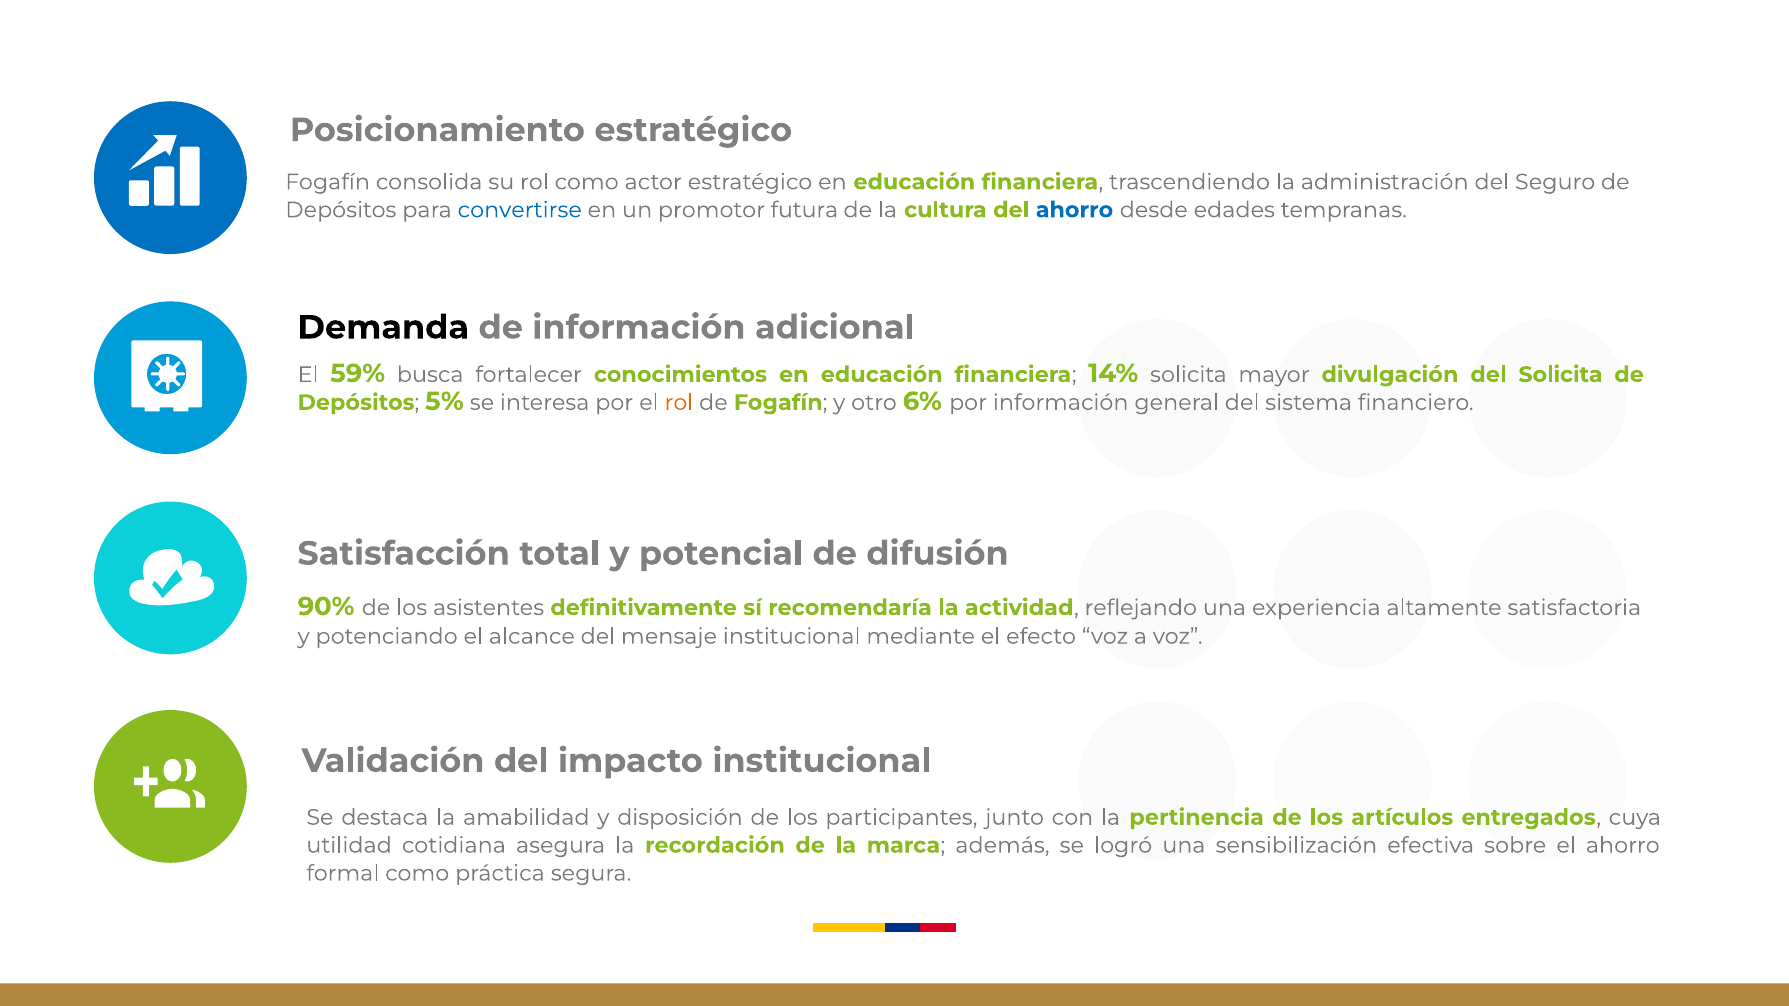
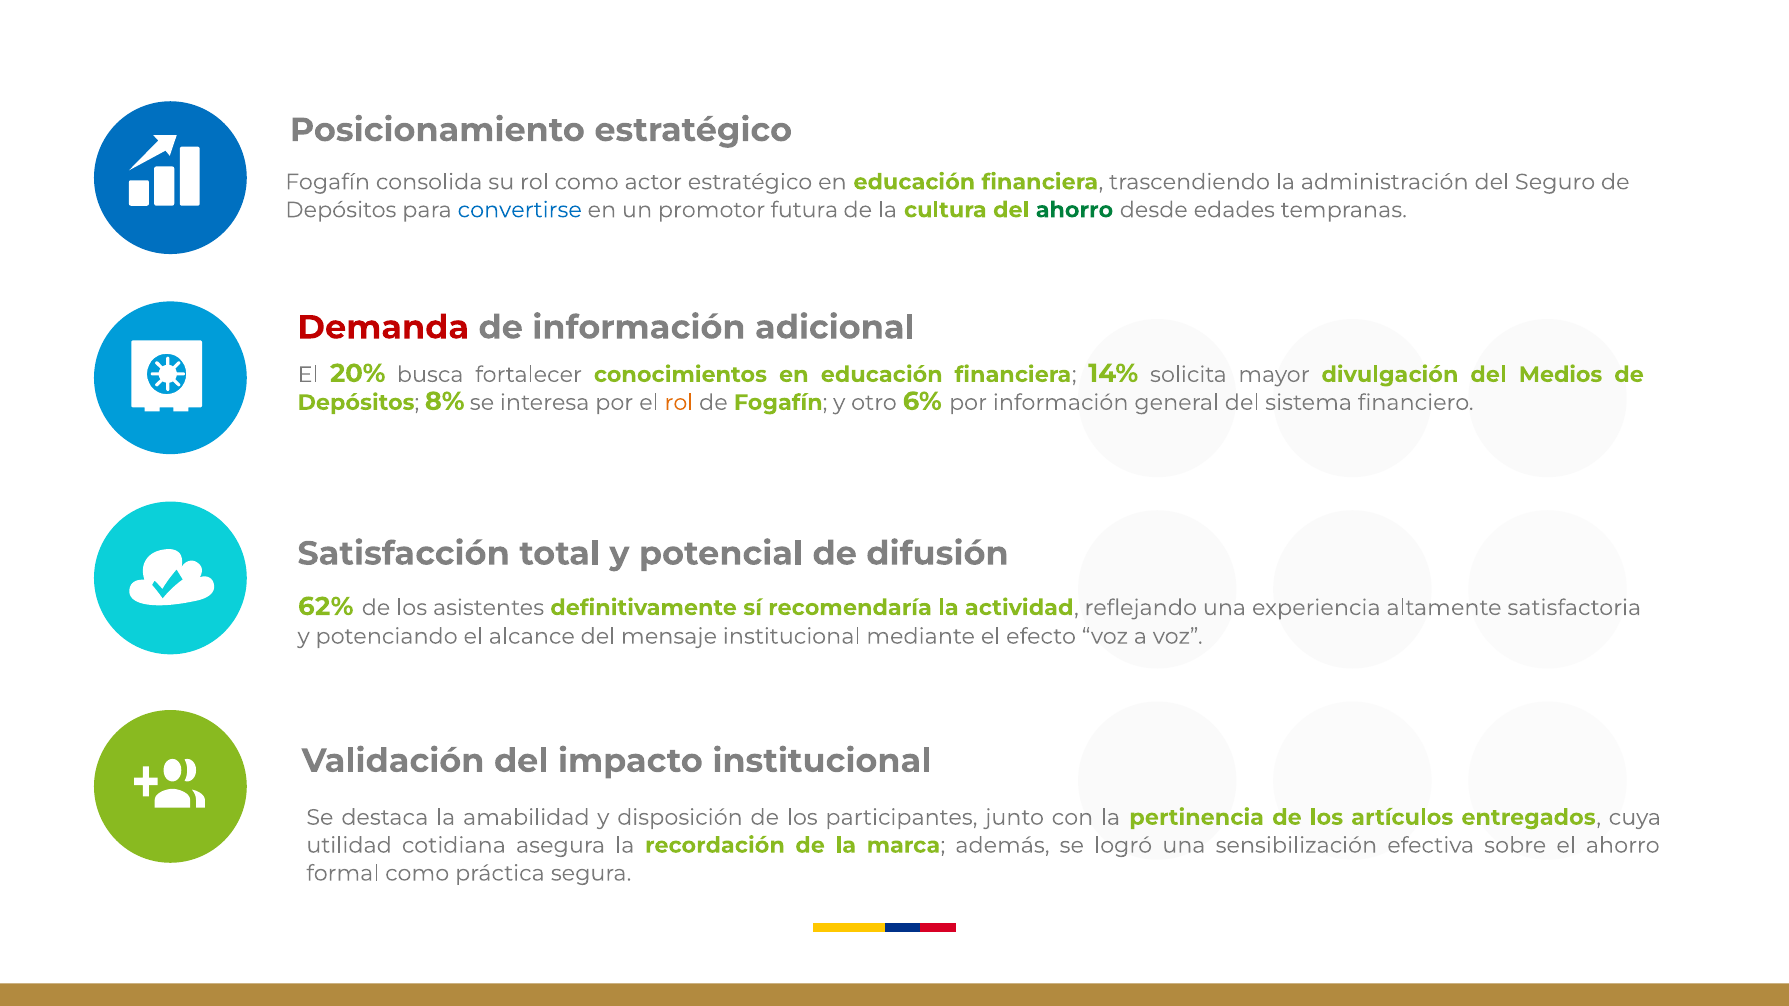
ahorro at (1074, 210) colour: blue -> green
Demanda colour: black -> red
59%: 59% -> 20%
del Solicita: Solicita -> Medios
5%: 5% -> 8%
90%: 90% -> 62%
